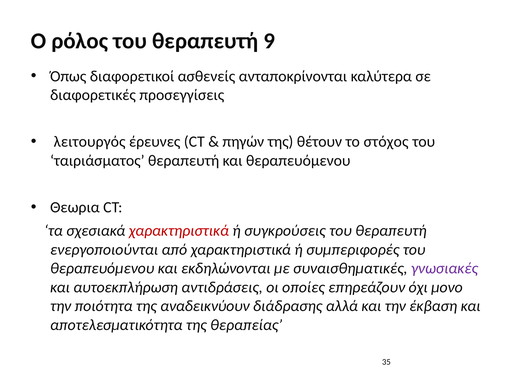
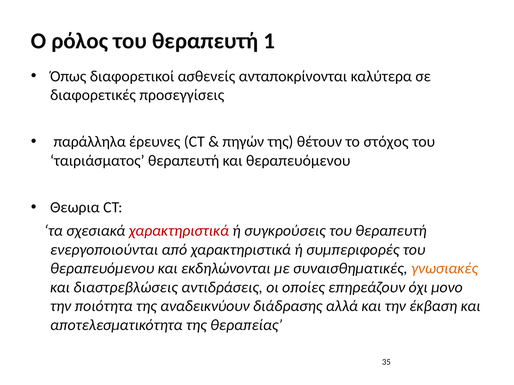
9: 9 -> 1
λειτουργός: λειτουργός -> παράλληλα
γνωσιακές colour: purple -> orange
αυτοεκπλήρωση: αυτοεκπλήρωση -> διαστρεβλώσεις
